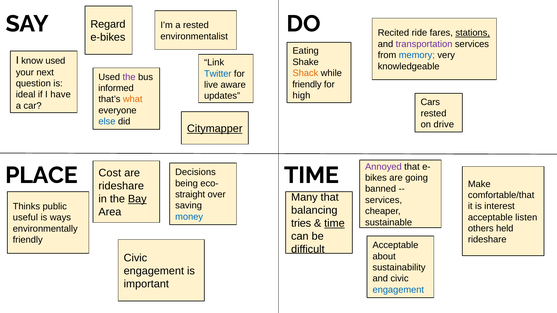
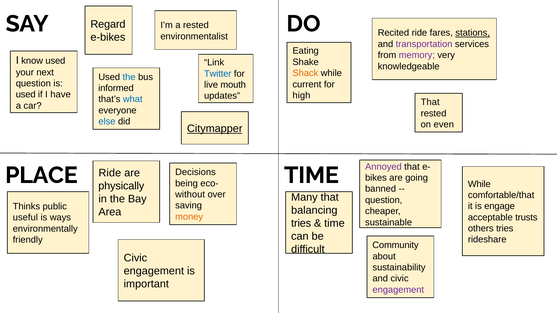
memory colour: blue -> purple
the at (129, 77) colour: purple -> blue
friendly at (307, 84): friendly -> current
aware: aware -> mouth
ideal at (26, 95): ideal -> used
what colour: orange -> blue
Cars at (430, 102): Cars -> That
drive: drive -> even
Cost at (110, 173): Cost -> Ride
Make at (479, 184): Make -> While
rideshare at (121, 186): rideshare -> physically
straight: straight -> without
Bay underline: present -> none
services at (384, 200): services -> question
interest: interest -> engage
money colour: blue -> orange
listen: listen -> trusts
time at (334, 223) underline: present -> none
others held: held -> tries
Acceptable at (395, 245): Acceptable -> Community
engagement at (398, 290) colour: blue -> purple
